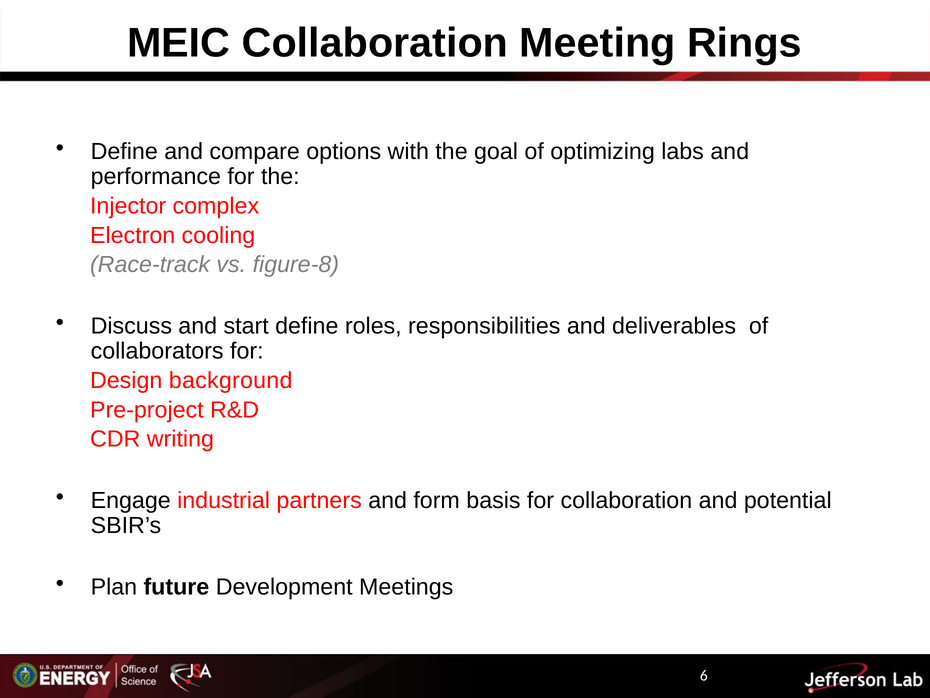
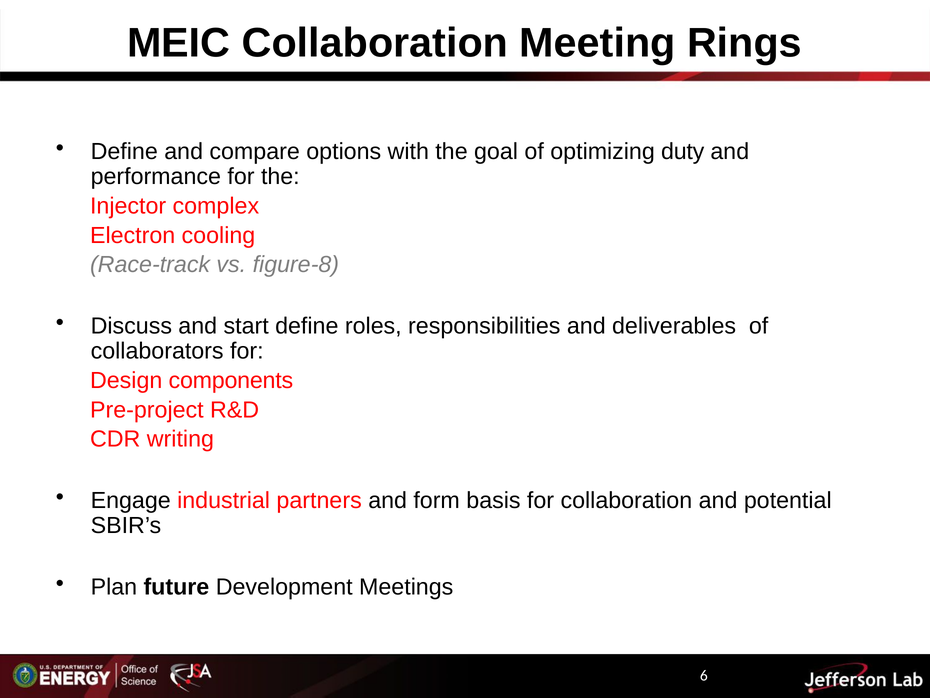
labs: labs -> duty
background: background -> components
